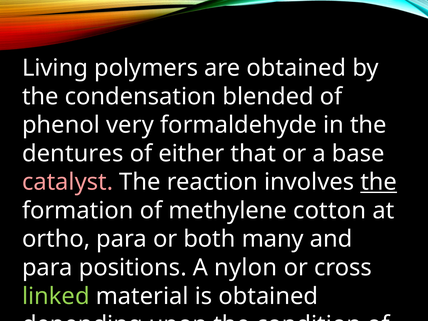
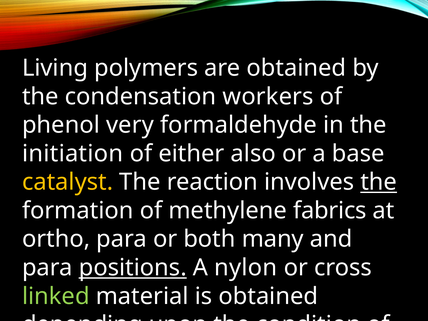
blended: blended -> workers
dentures: dentures -> initiation
that: that -> also
catalyst colour: pink -> yellow
cotton: cotton -> fabrics
positions underline: none -> present
